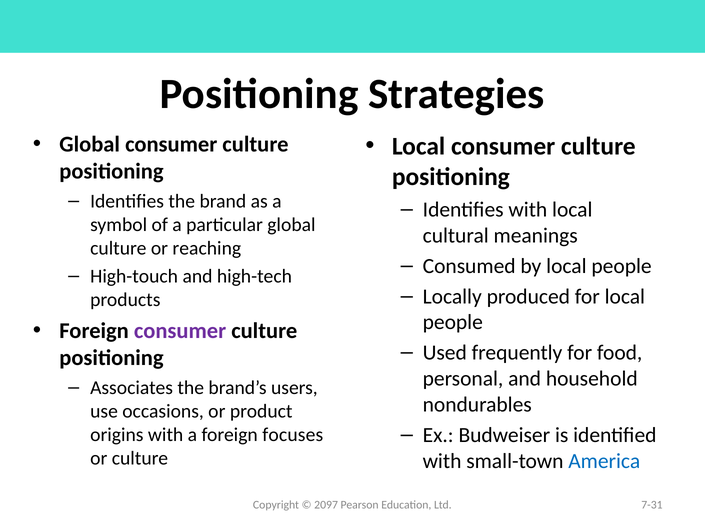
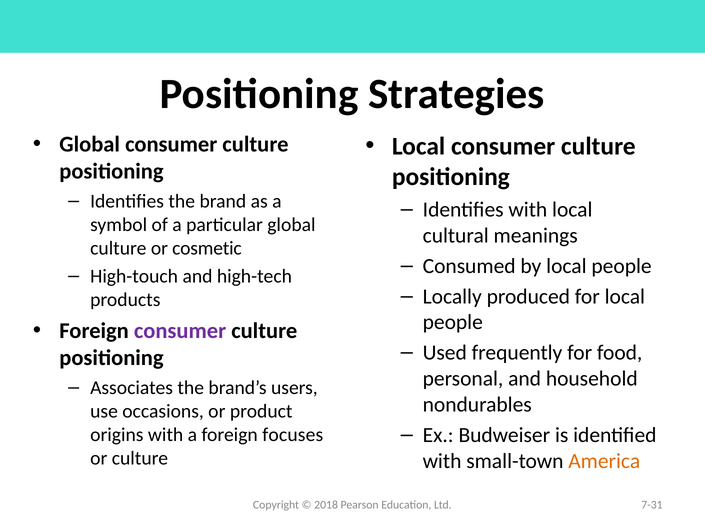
reaching: reaching -> cosmetic
America colour: blue -> orange
2097: 2097 -> 2018
